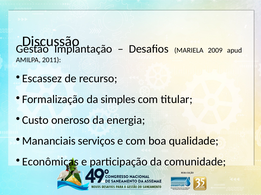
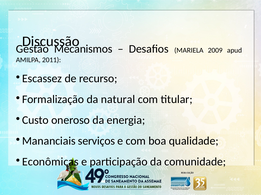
Implantação: Implantação -> Mecanismos
simples: simples -> natural
